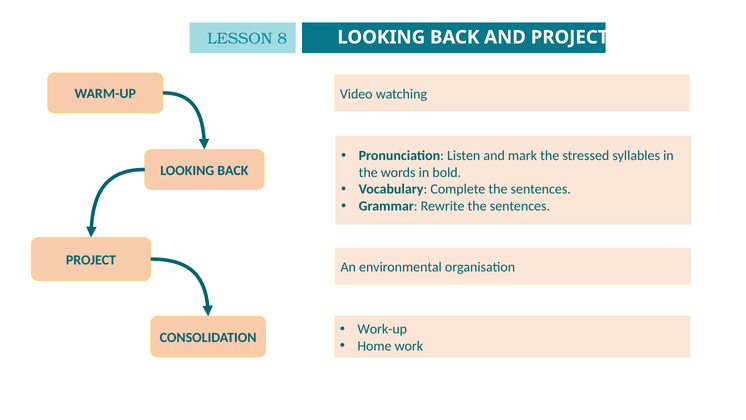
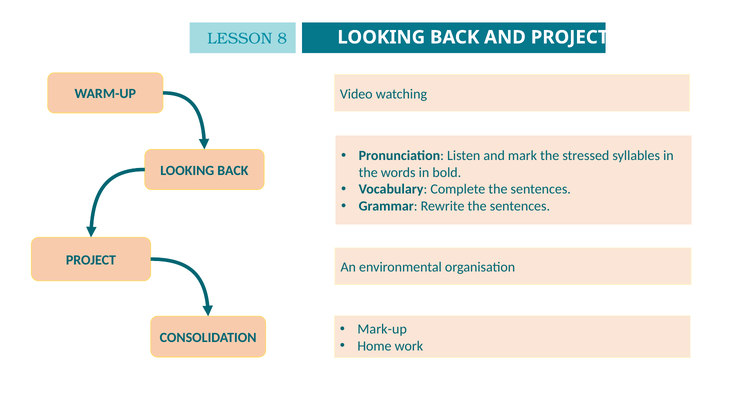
Work-up: Work-up -> Mark-up
